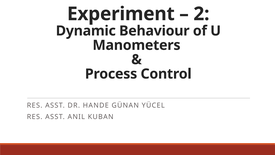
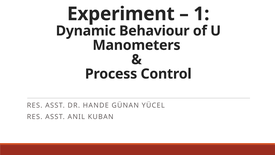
2: 2 -> 1
